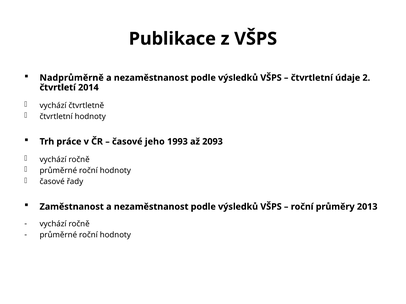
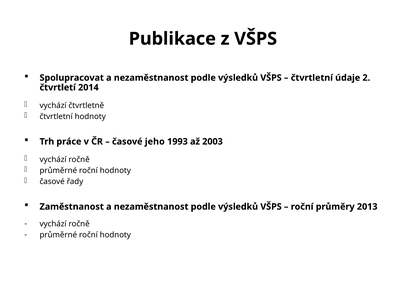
Nadprůměrně: Nadprůměrně -> Spolupracovat
2093: 2093 -> 2003
